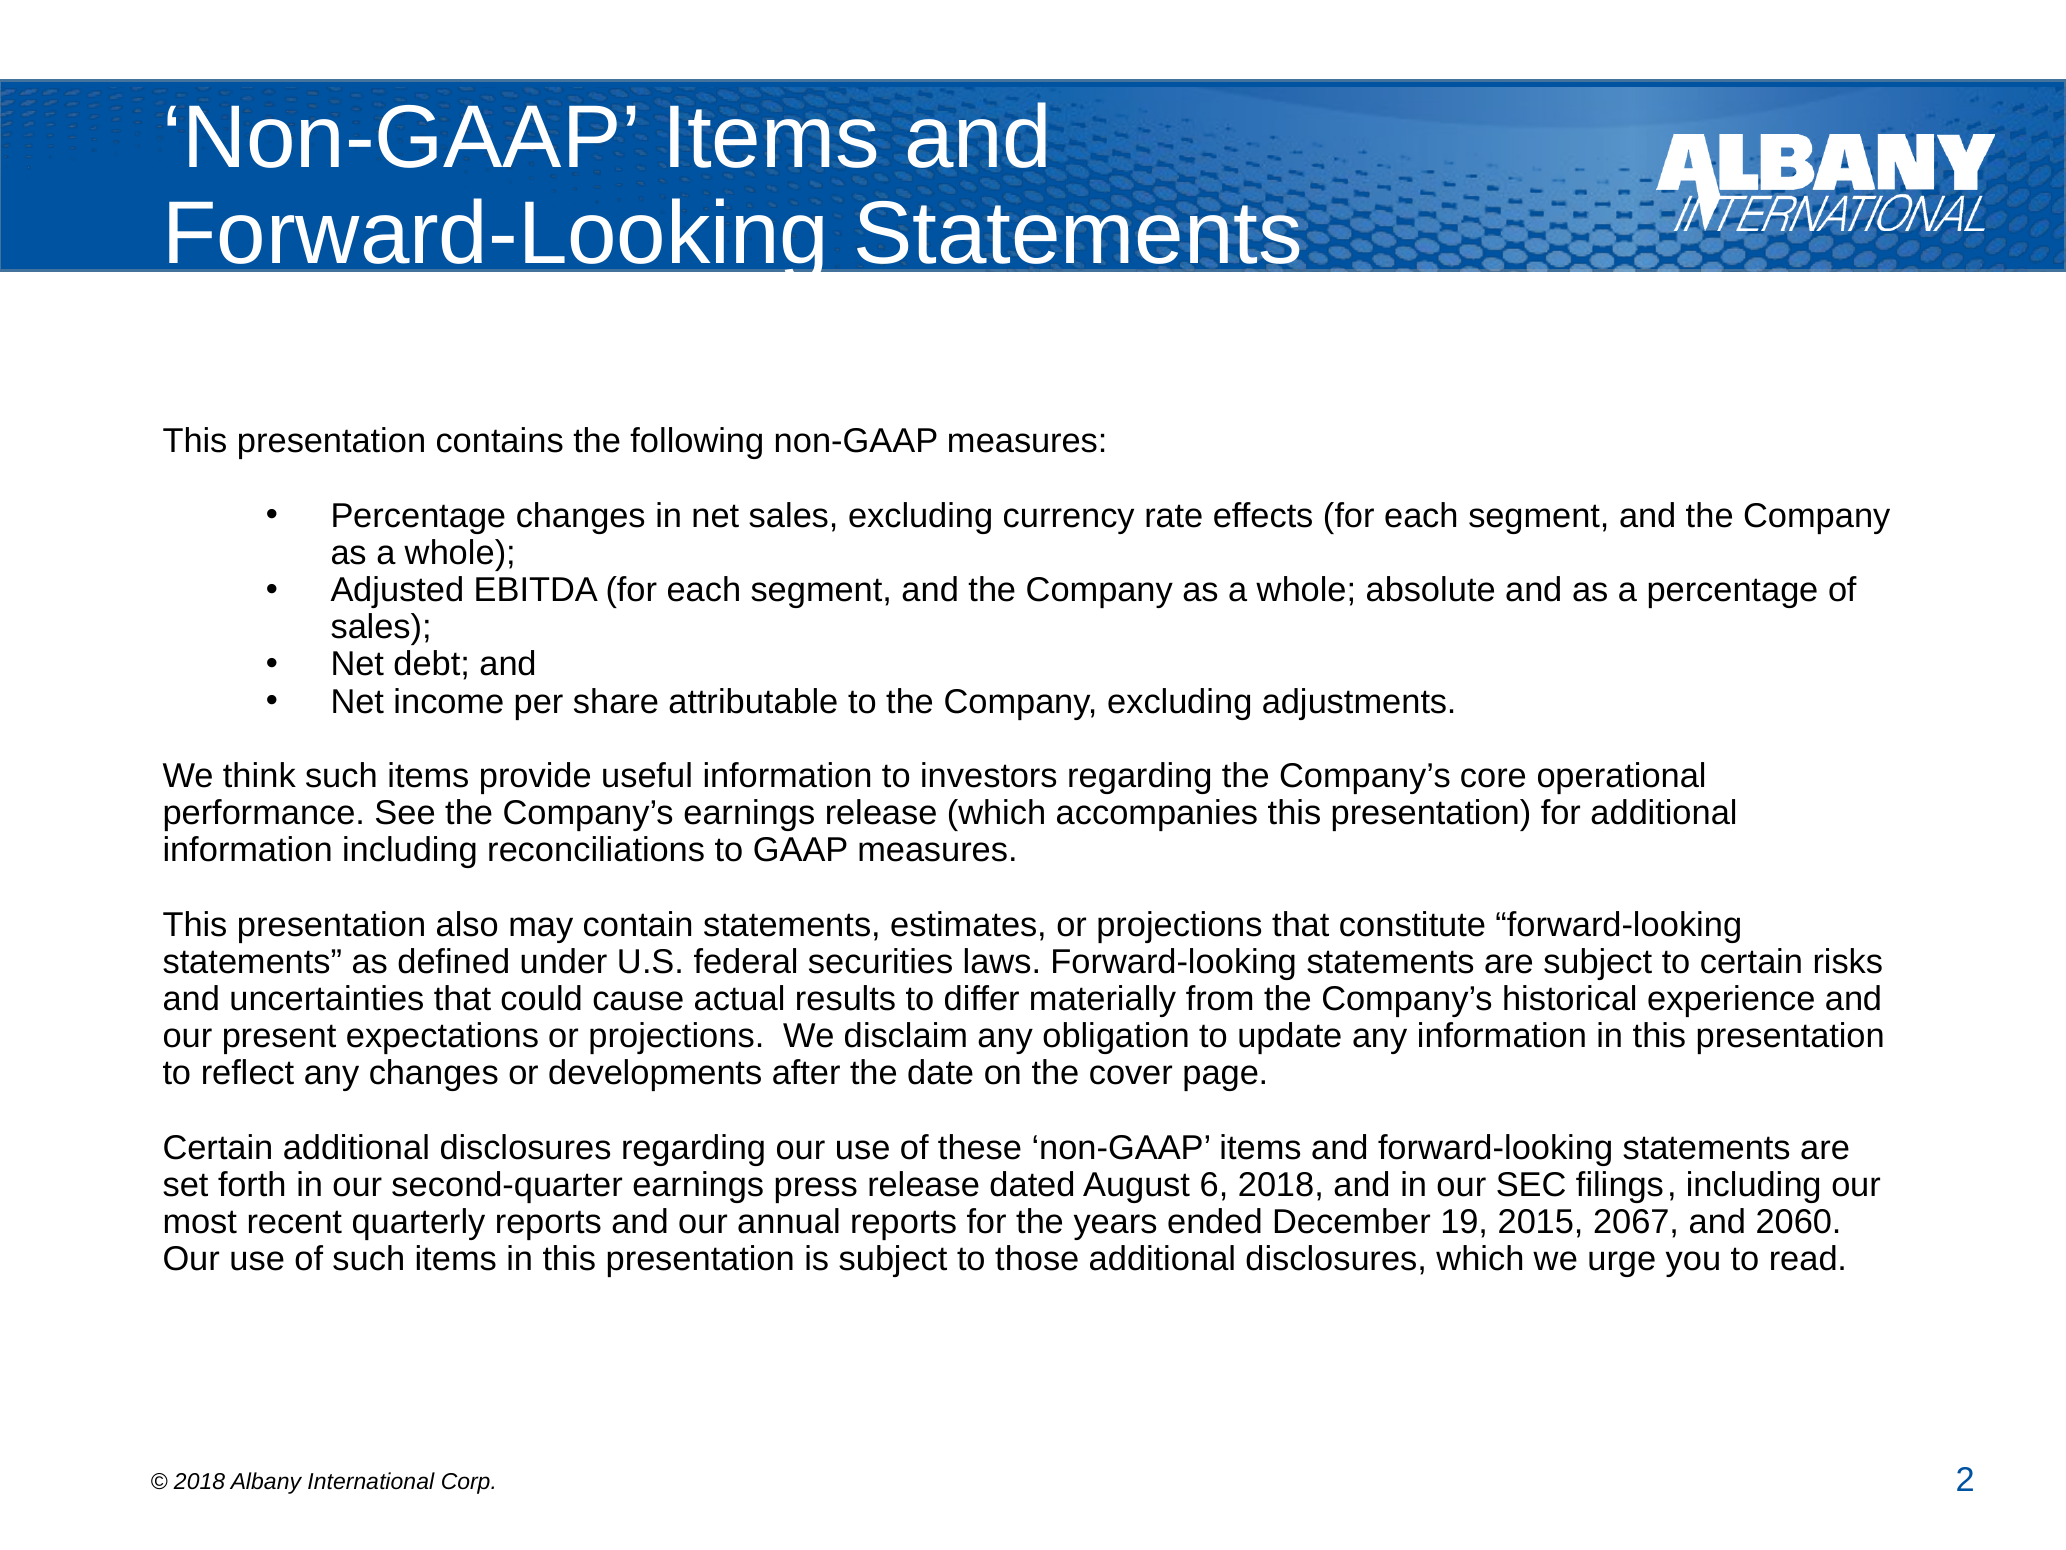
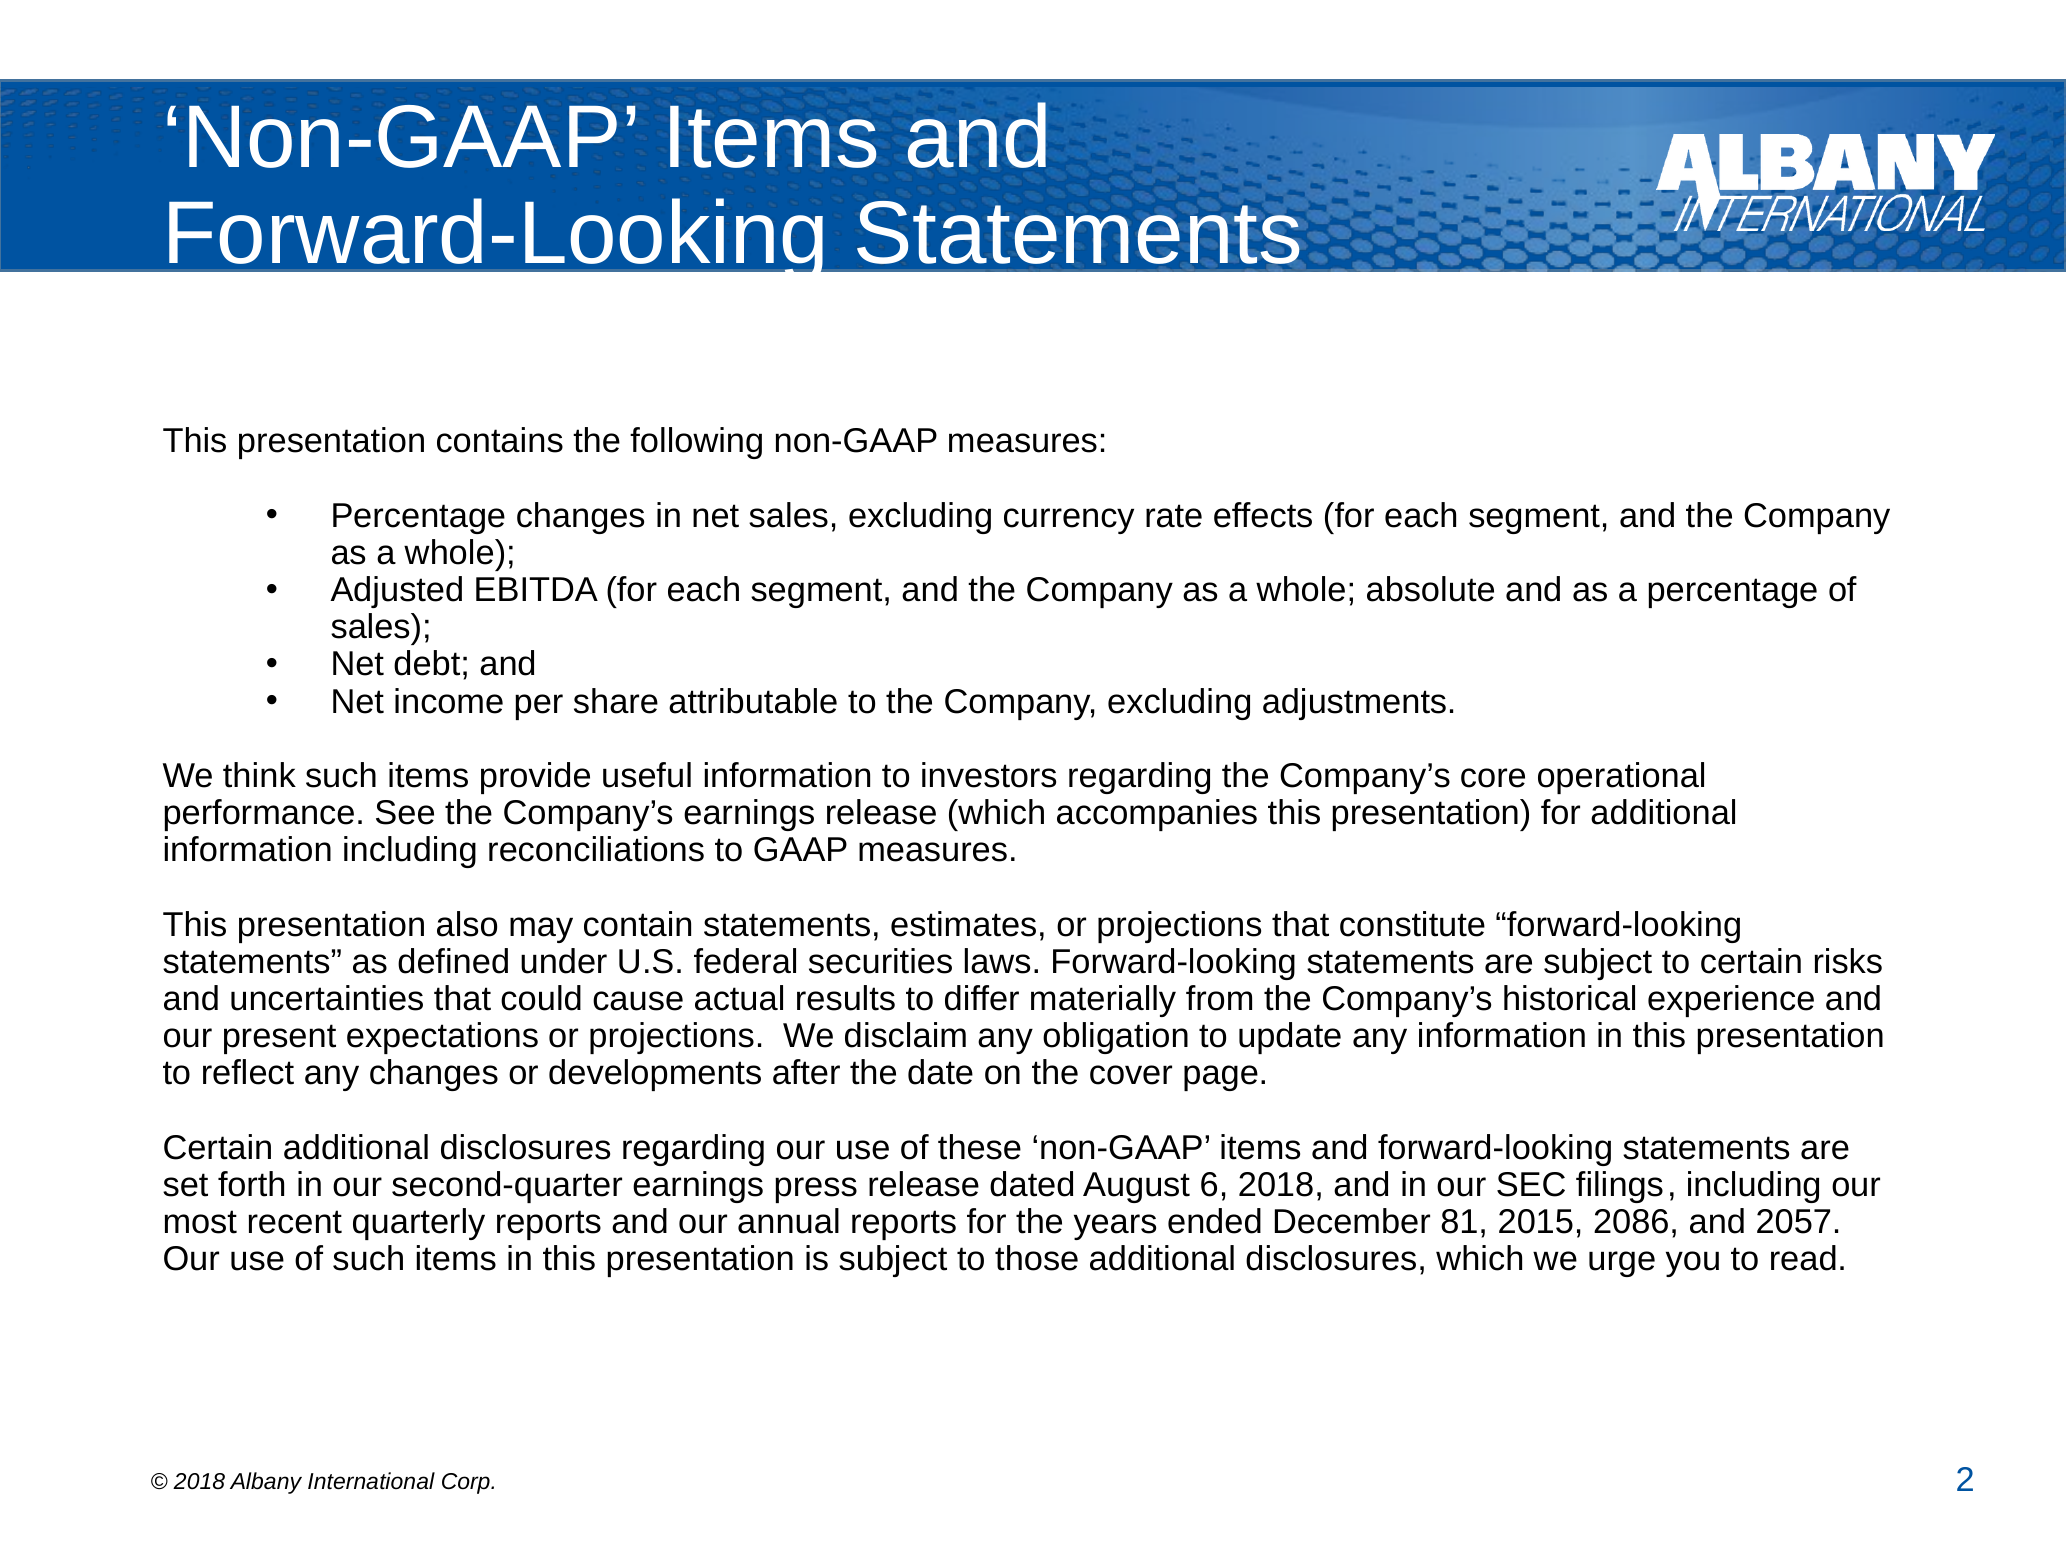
19: 19 -> 81
2067: 2067 -> 2086
2060: 2060 -> 2057
